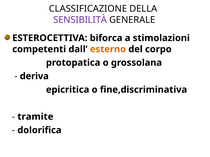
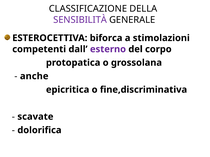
esterno colour: orange -> purple
deriva: deriva -> anche
tramite: tramite -> scavate
